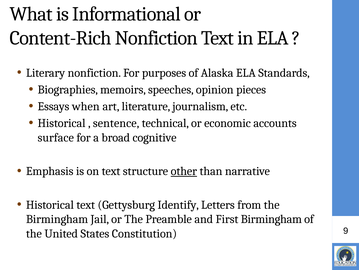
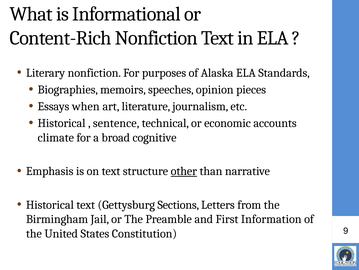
surface: surface -> climate
Identify: Identify -> Sections
First Birmingham: Birmingham -> Information
